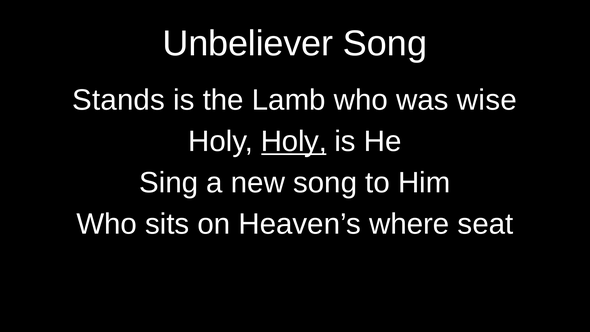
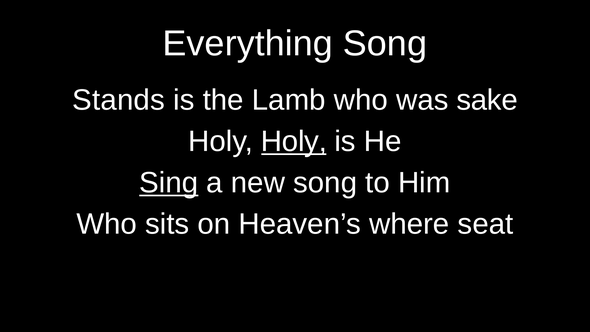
Unbeliever: Unbeliever -> Everything
wise: wise -> sake
Sing underline: none -> present
